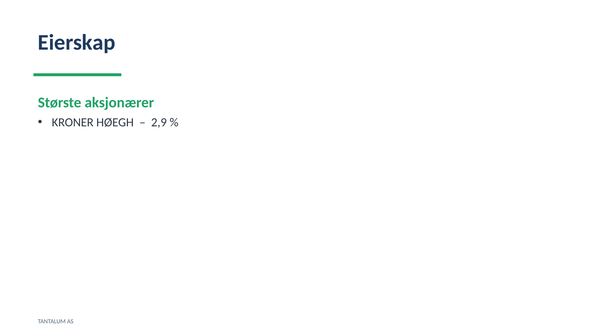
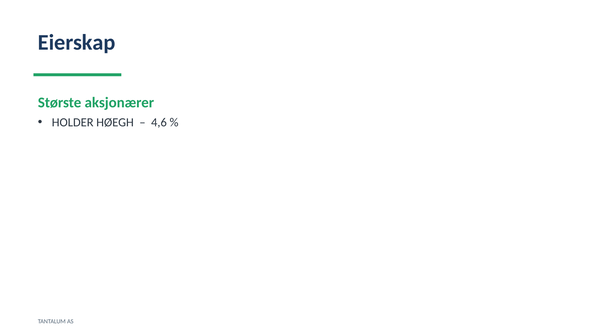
KRONER: KRONER -> HOLDER
2,9: 2,9 -> 4,6
